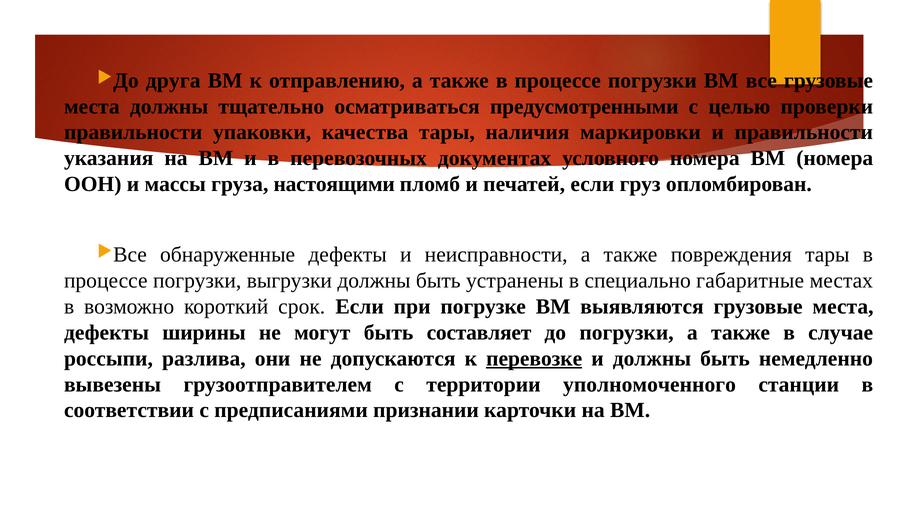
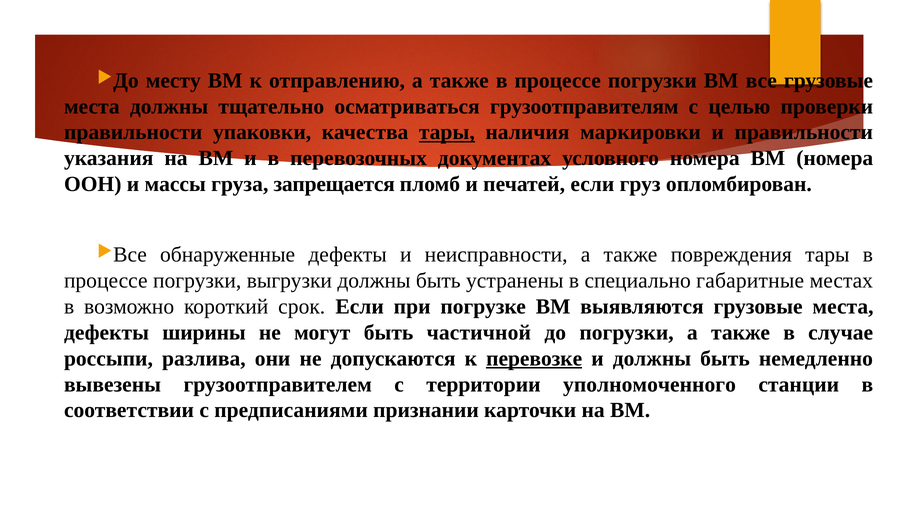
друга: друга -> месту
предусмотренными: предусмотренными -> грузоотправителям
тары at (447, 132) underline: none -> present
настоящими: настоящими -> запрещается
составляет: составляет -> частичной
